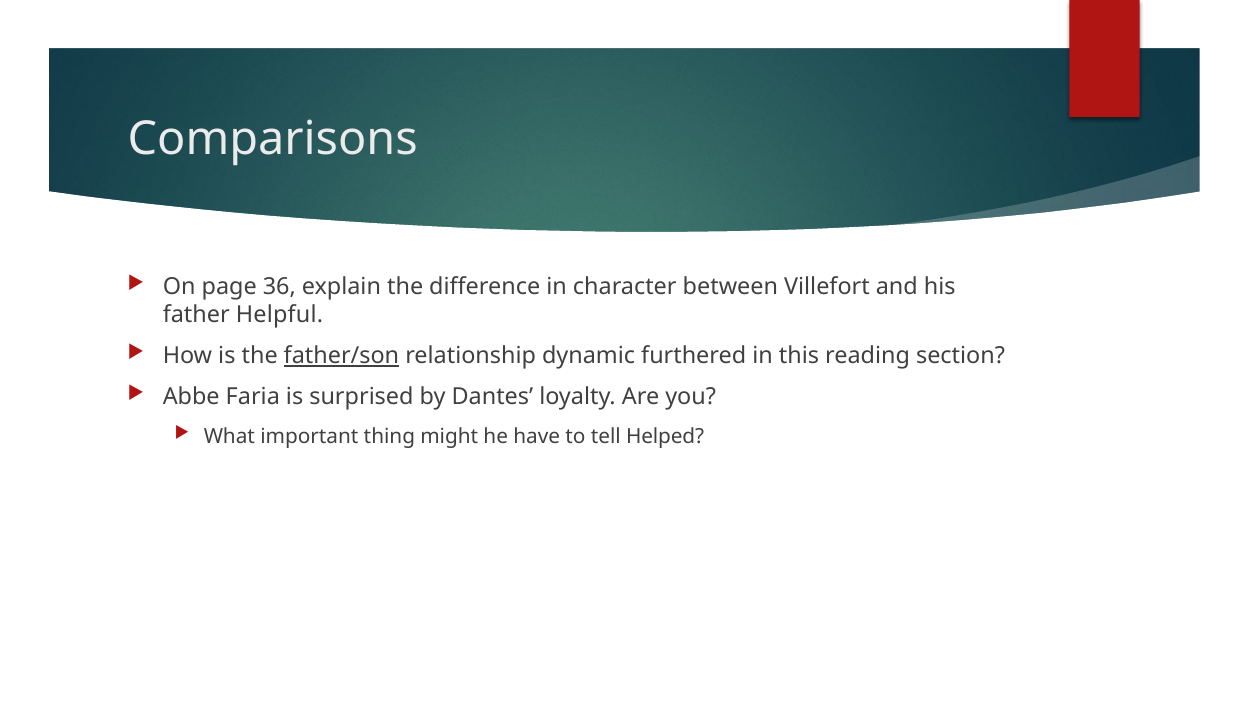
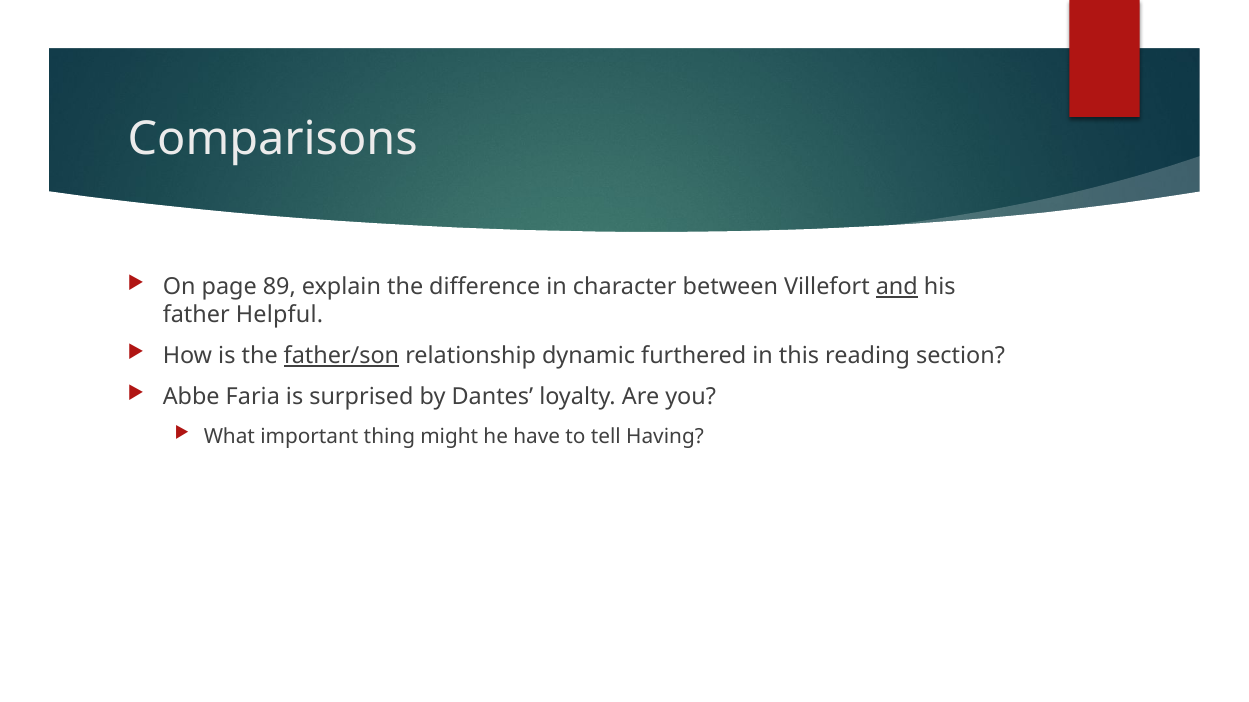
36: 36 -> 89
and underline: none -> present
Helped: Helped -> Having
